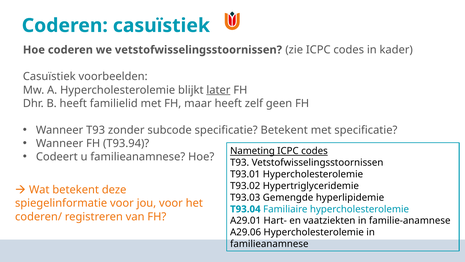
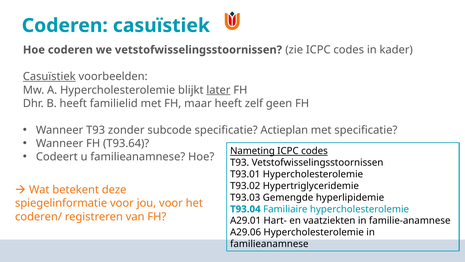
Casuïstiek at (49, 76) underline: none -> present
specificatie Betekent: Betekent -> Actieplan
T93.94: T93.94 -> T93.64
